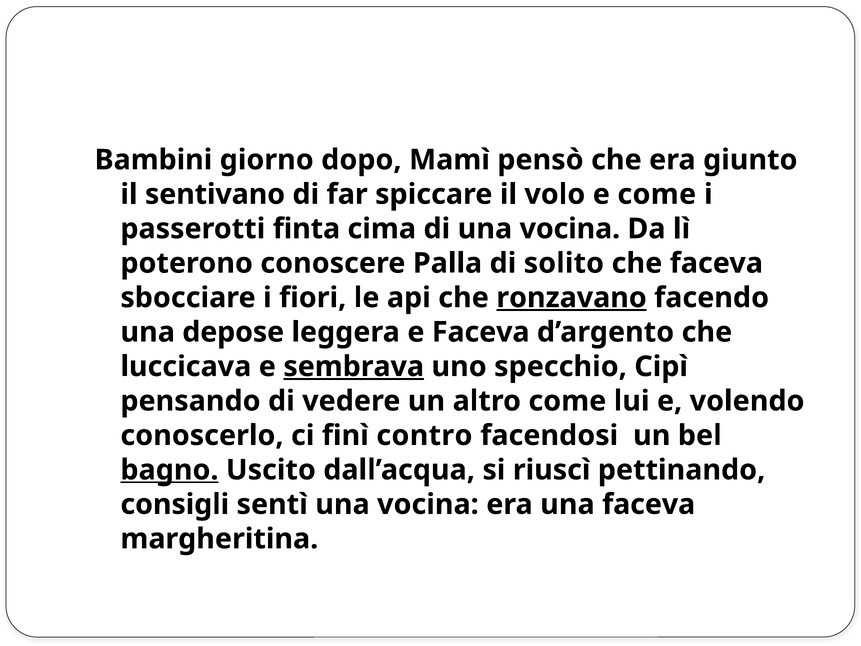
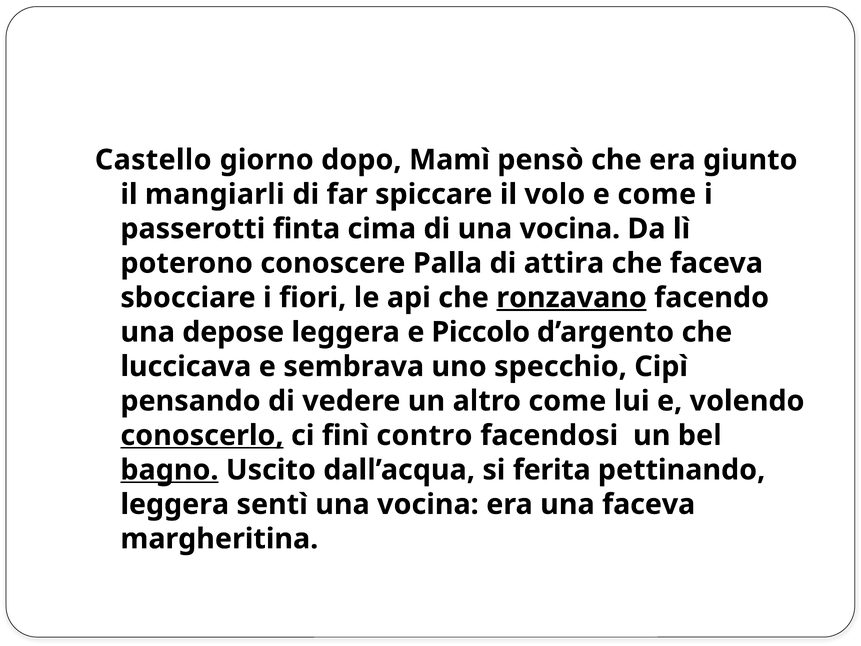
Bambini: Bambini -> Castello
sentivano: sentivano -> mangiarli
solito: solito -> attira
e Faceva: Faceva -> Piccolo
sembrava underline: present -> none
conoscerlo underline: none -> present
riuscì: riuscì -> ferita
consigli at (175, 504): consigli -> leggera
